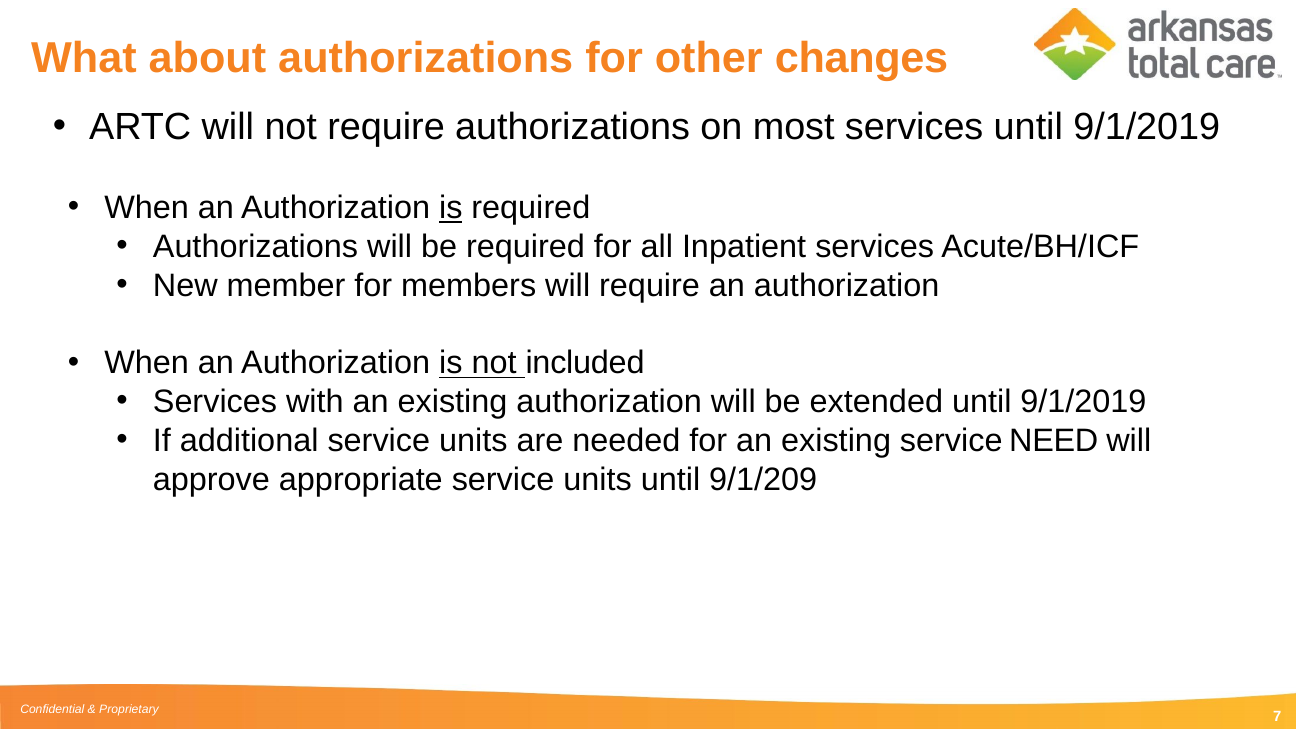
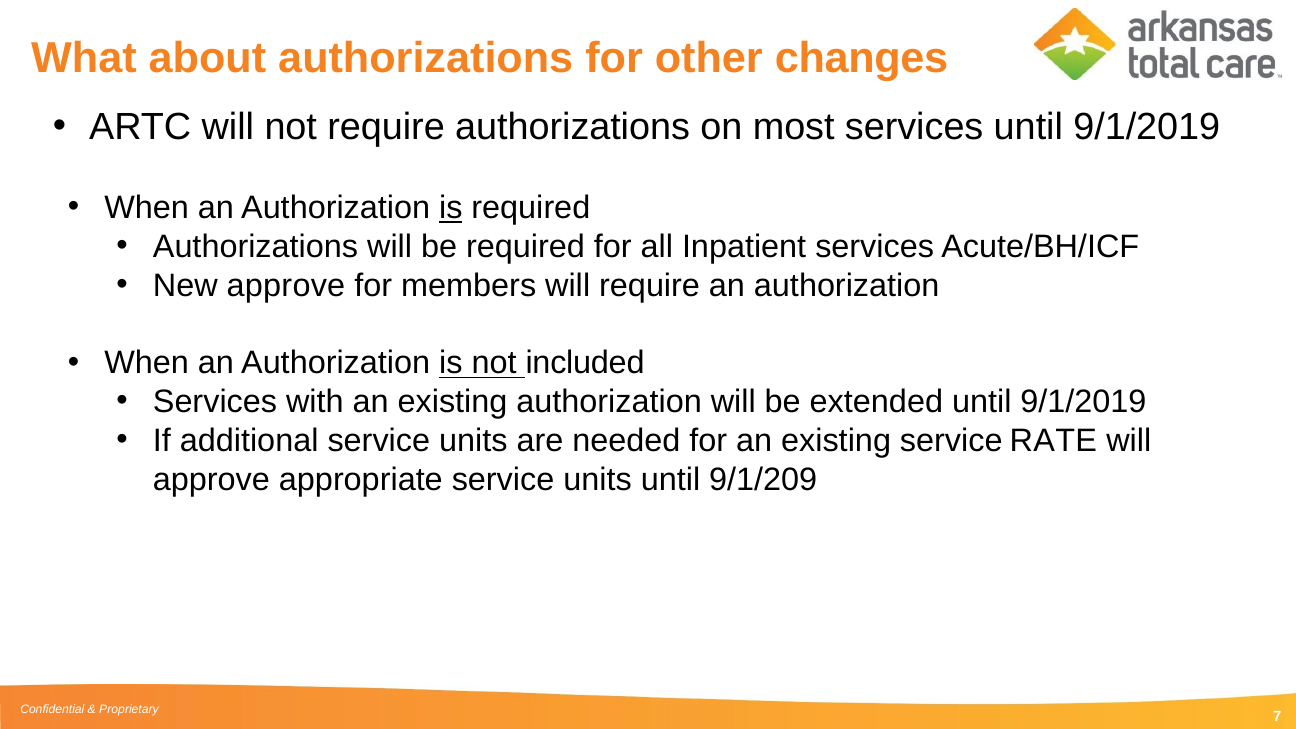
New member: member -> approve
NEED: NEED -> RATE
